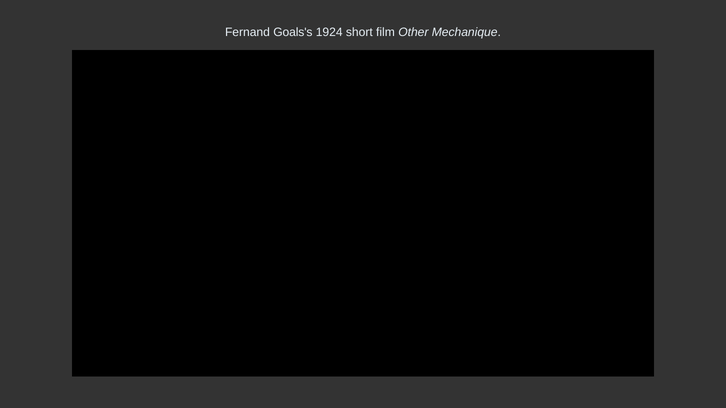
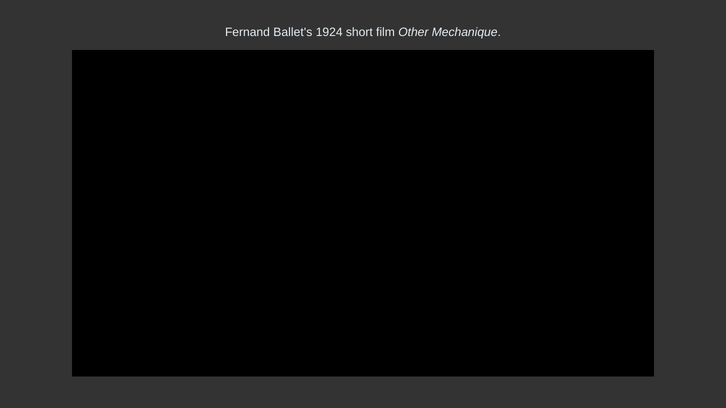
Goals's: Goals's -> Ballet's
